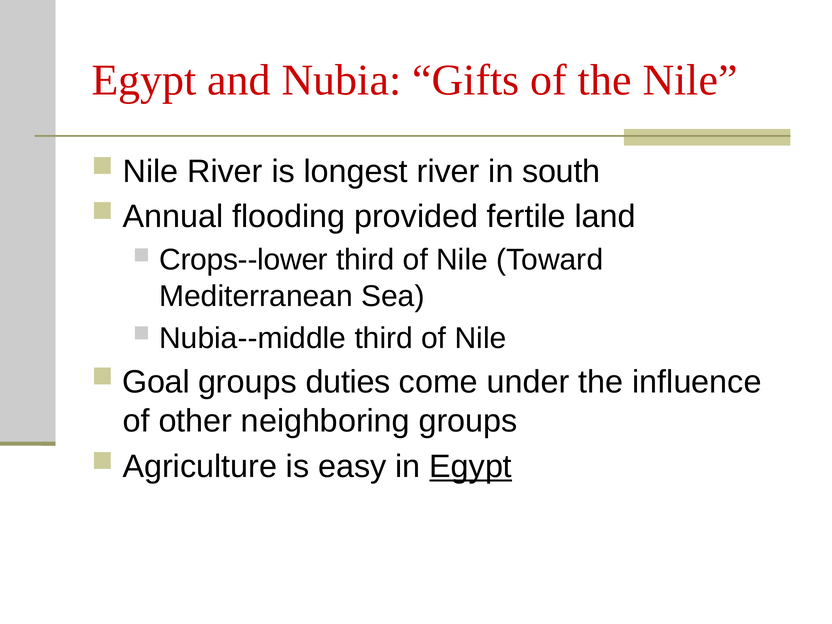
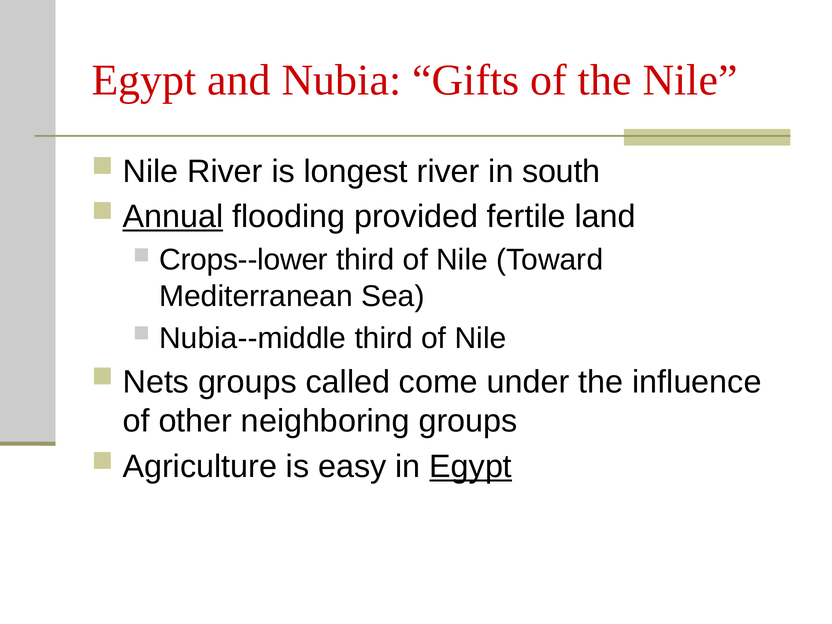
Annual underline: none -> present
Goal: Goal -> Nets
duties: duties -> called
